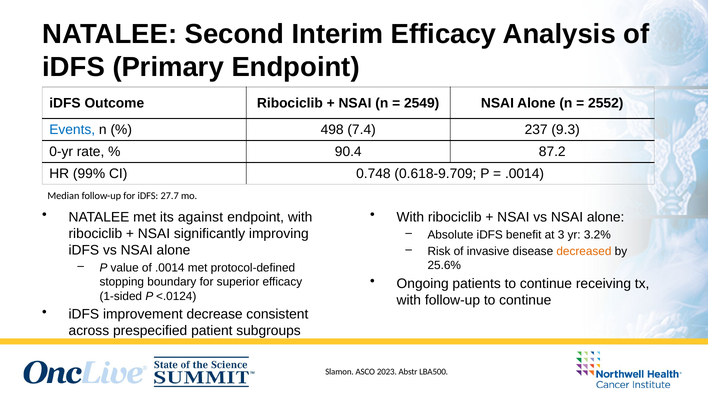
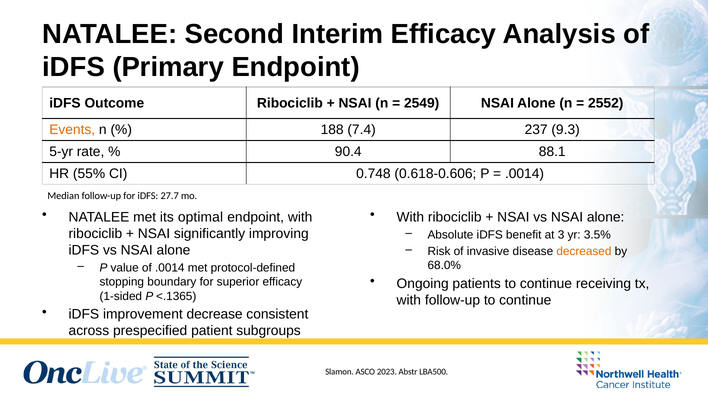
Events colour: blue -> orange
498: 498 -> 188
0-yr: 0-yr -> 5-yr
87.2: 87.2 -> 88.1
99%: 99% -> 55%
0.618-9.709: 0.618-9.709 -> 0.618-0.606
against: against -> optimal
3.2%: 3.2% -> 3.5%
25.6%: 25.6% -> 68.0%
<.0124: <.0124 -> <.1365
